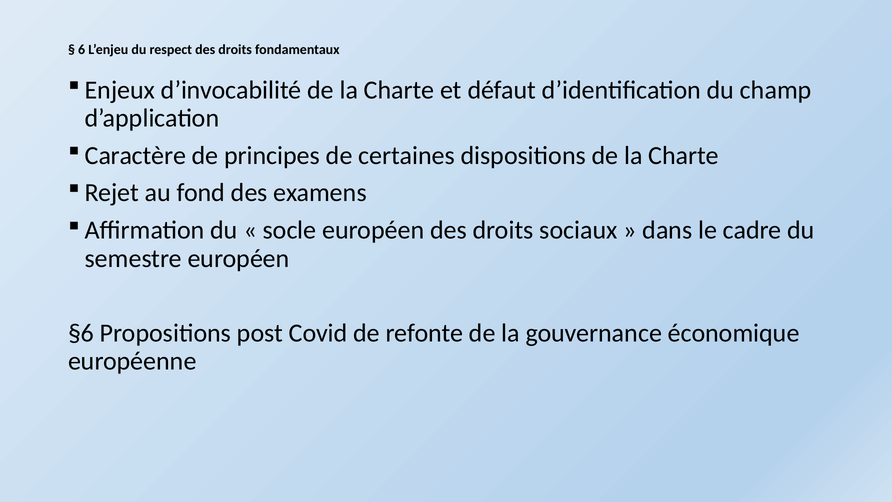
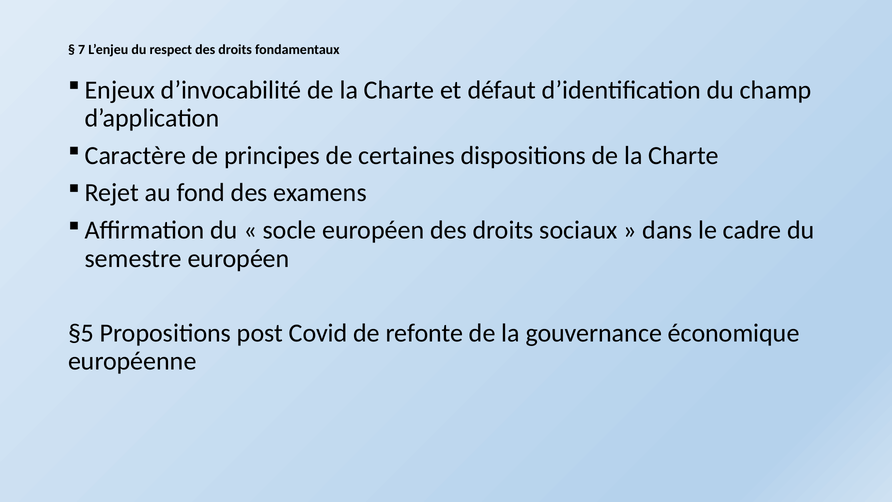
6: 6 -> 7
§6: §6 -> §5
